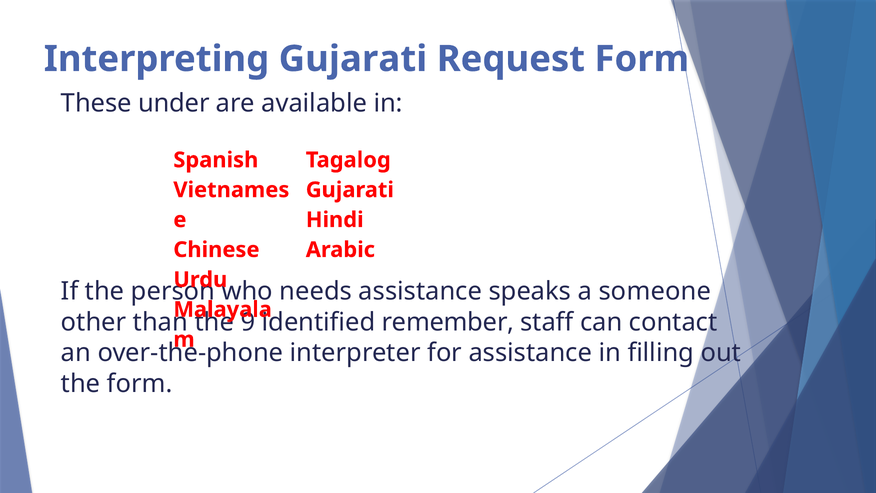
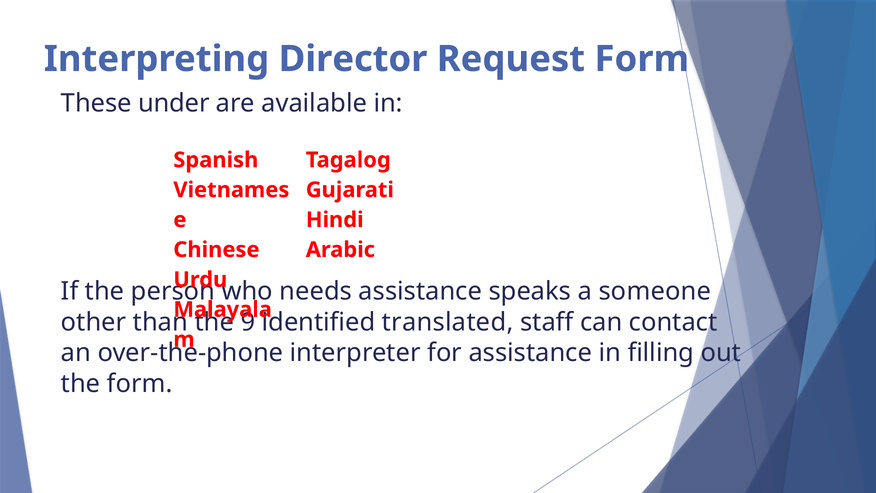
Interpreting Gujarati: Gujarati -> Director
remember: remember -> translated
